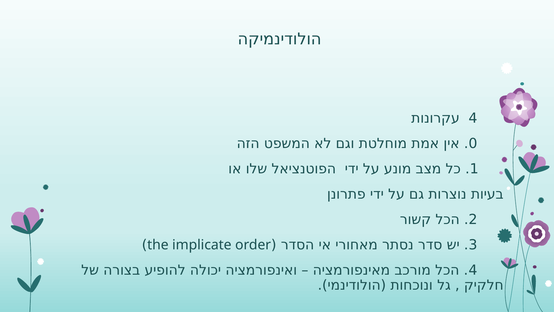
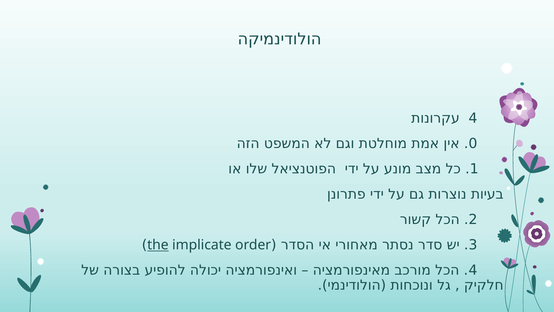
the underline: none -> present
